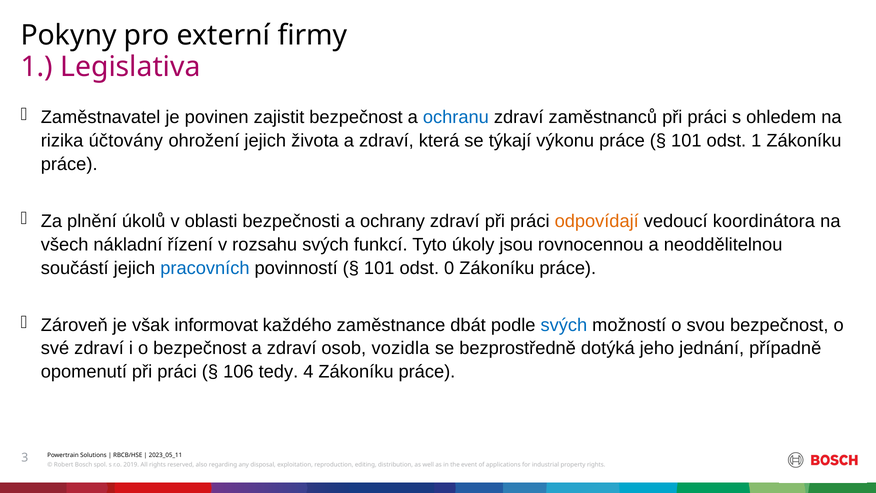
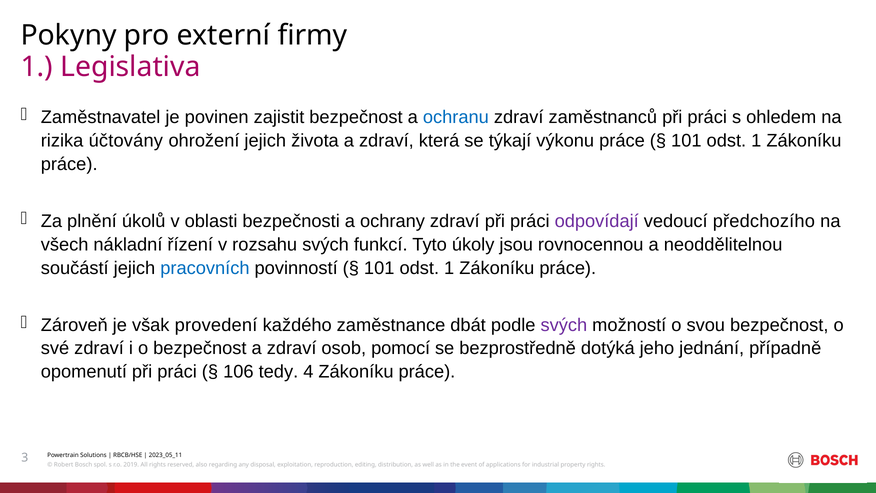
odpovídají colour: orange -> purple
koordinátora: koordinátora -> předchozího
0 at (449, 268): 0 -> 1
informovat: informovat -> provedení
svých at (564, 325) colour: blue -> purple
vozidla: vozidla -> pomocí
